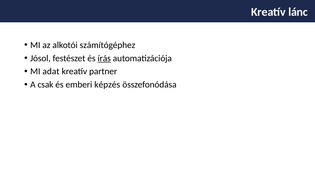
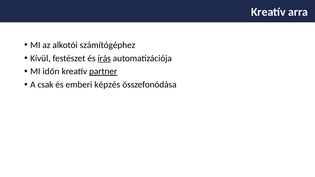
lánc: lánc -> arra
Jósol: Jósol -> Kívül
adat: adat -> időn
partner underline: none -> present
